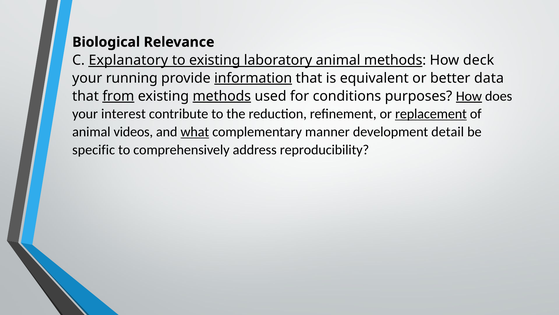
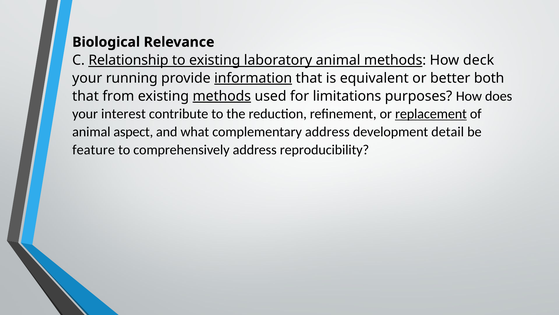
Explanatory: Explanatory -> Relationship
data: data -> both
from underline: present -> none
conditions: conditions -> limitations
How at (469, 96) underline: present -> none
videos: videos -> aspect
what underline: present -> none
complementary manner: manner -> address
specific: specific -> feature
